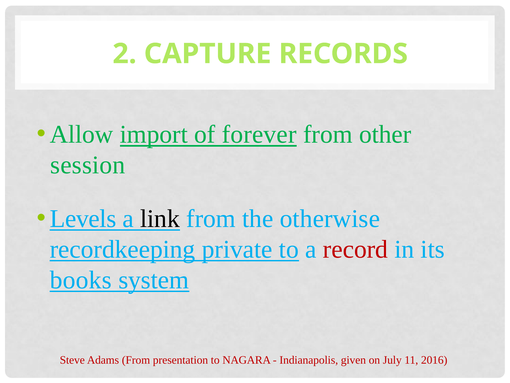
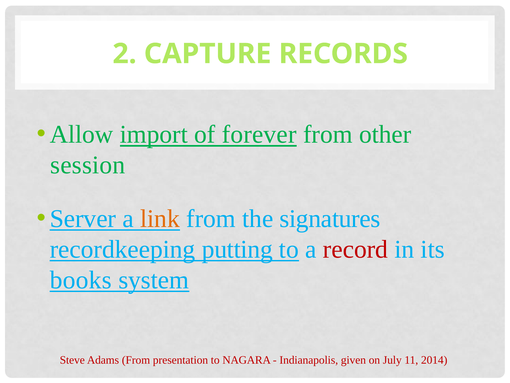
Levels: Levels -> Server
link colour: black -> orange
otherwise: otherwise -> signatures
private: private -> putting
2016: 2016 -> 2014
